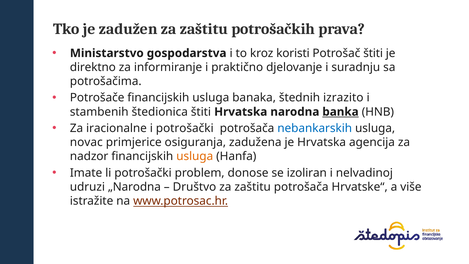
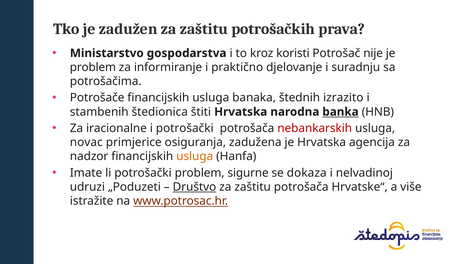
Potrošač štiti: štiti -> nije
direktno at (93, 67): direktno -> problem
nebankarskih colour: blue -> red
donose: donose -> sigurne
izoliran: izoliran -> dokaza
„Narodna: „Narodna -> „Poduzeti
Društvo underline: none -> present
